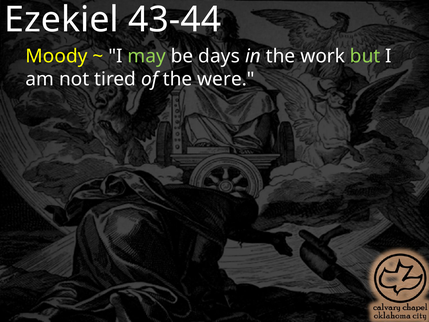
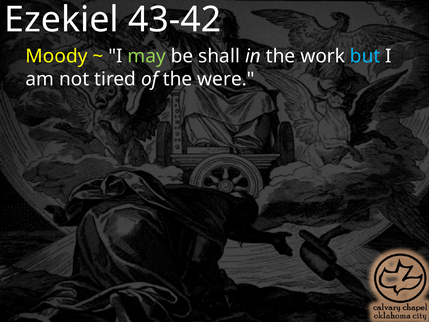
43-44: 43-44 -> 43-42
days: days -> shall
but colour: light green -> light blue
